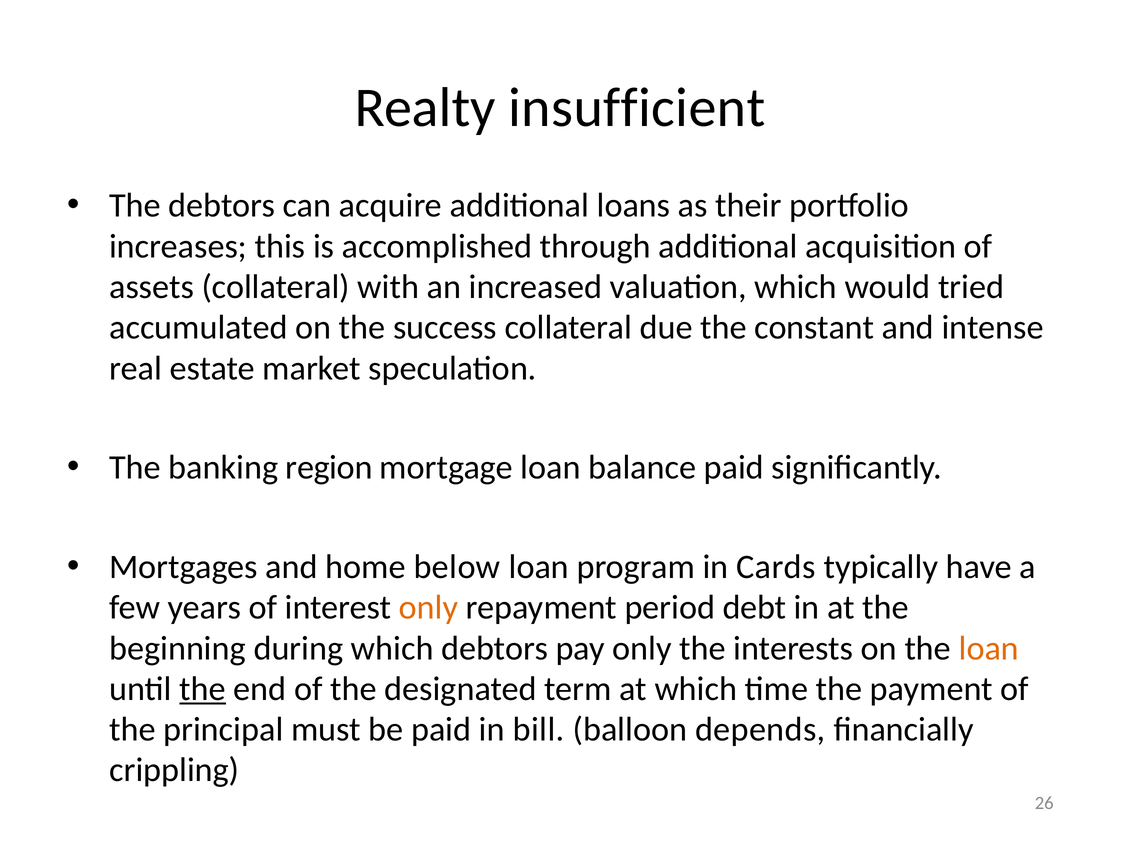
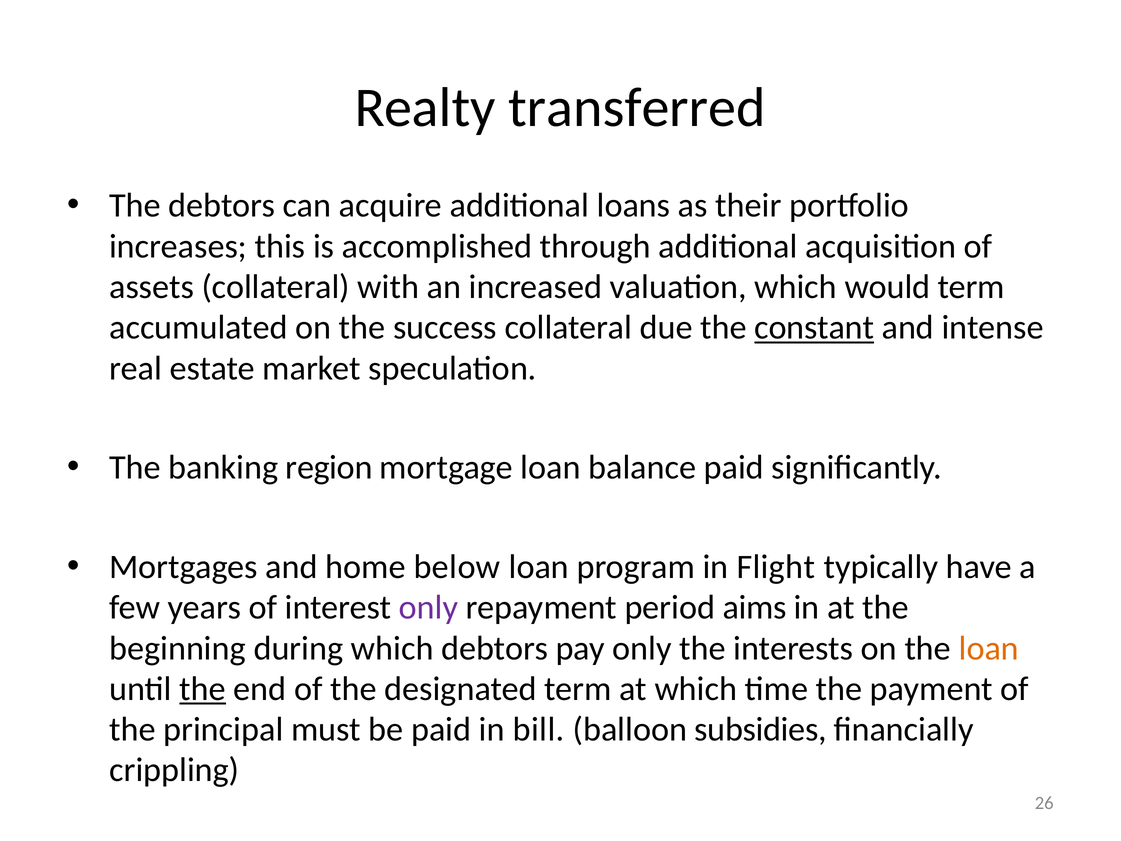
insufficient: insufficient -> transferred
would tried: tried -> term
constant underline: none -> present
Cards: Cards -> Flight
only at (429, 607) colour: orange -> purple
debt: debt -> aims
depends: depends -> subsidies
